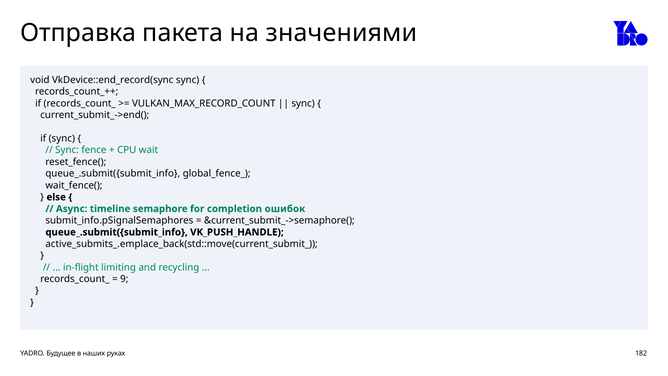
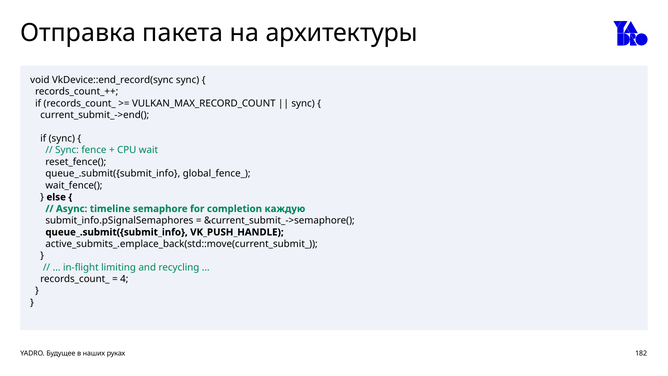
значениями: значениями -> архитектуры
ошибок: ошибок -> каждую
9: 9 -> 4
